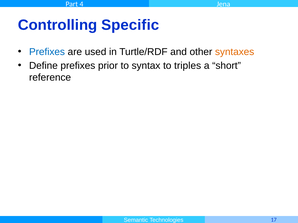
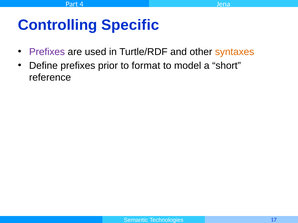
Prefixes at (47, 52) colour: blue -> purple
syntax: syntax -> format
triples: triples -> model
